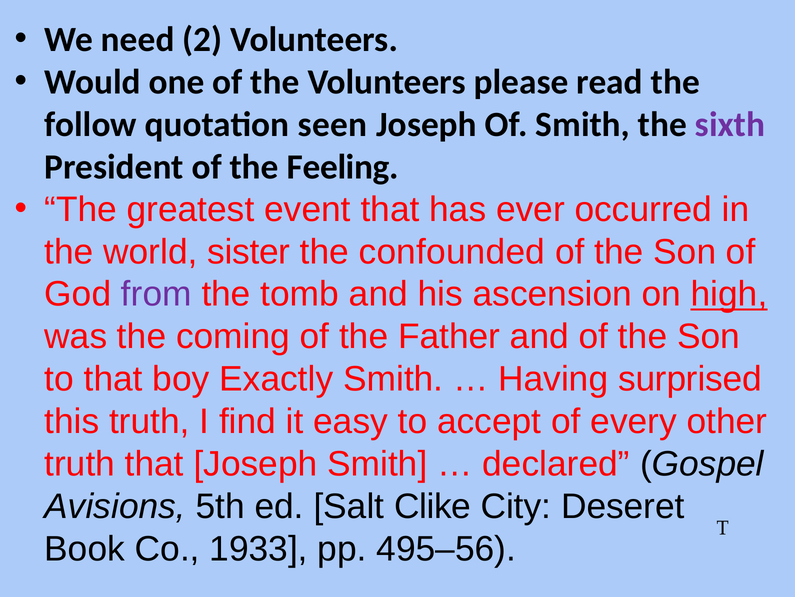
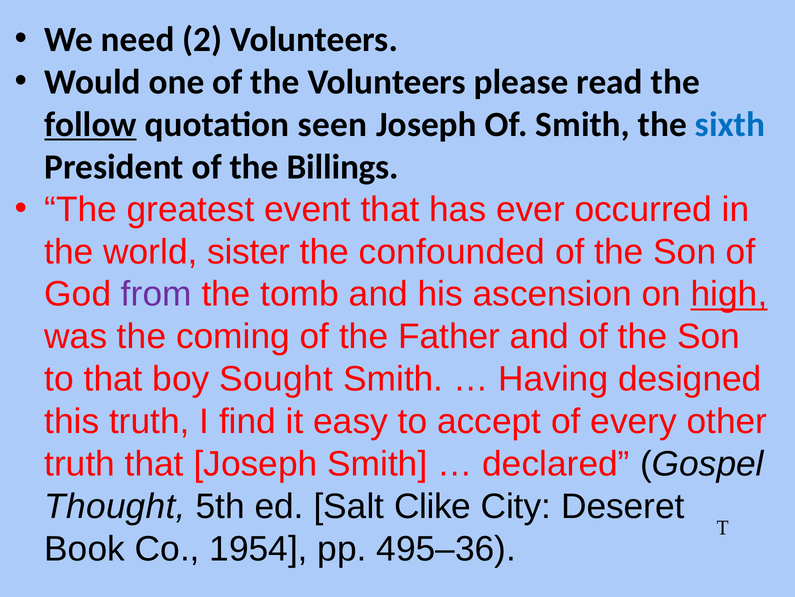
follow underline: none -> present
sixth colour: purple -> blue
Feeling: Feeling -> Billings
Exactly: Exactly -> Sought
surprised: surprised -> designed
Avisions: Avisions -> Thought
1933: 1933 -> 1954
495–56: 495–56 -> 495–36
